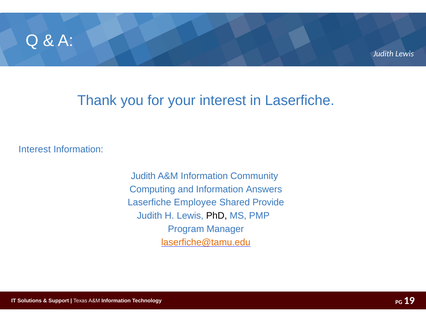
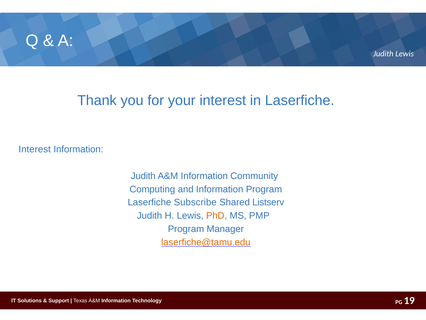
Information Answers: Answers -> Program
Employee: Employee -> Subscribe
Provide: Provide -> Listserv
PhD colour: black -> orange
